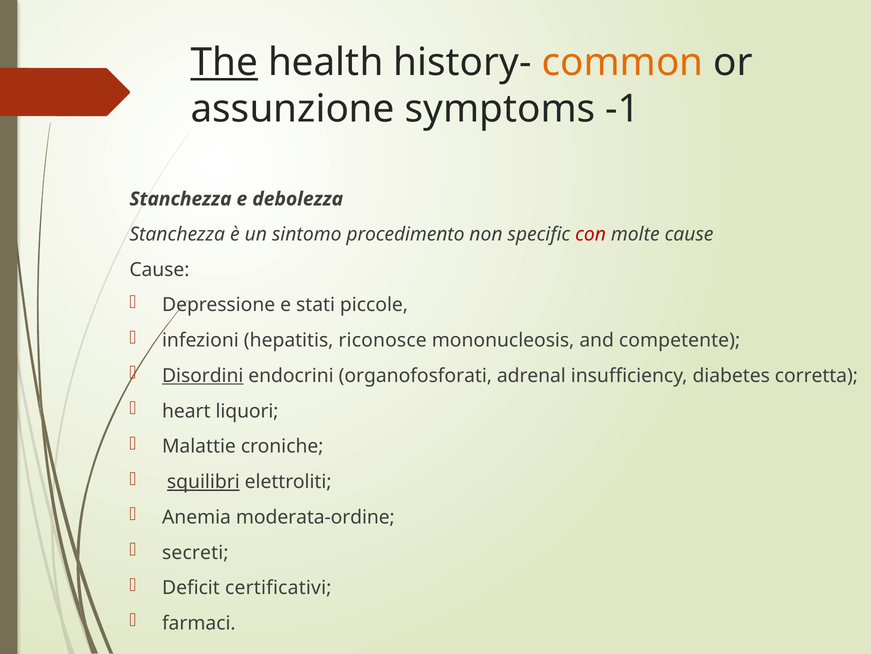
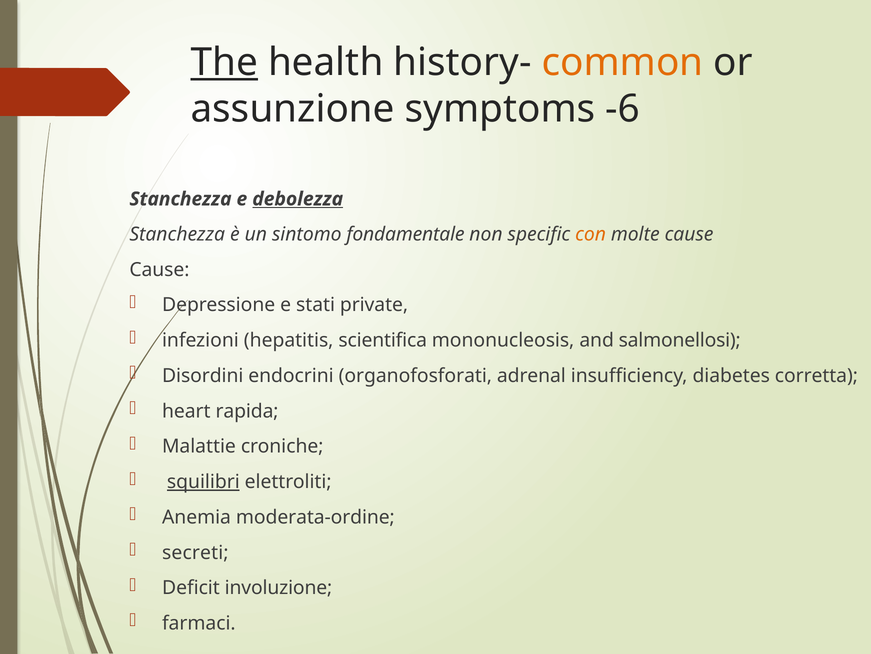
-1: -1 -> -6
debolezza underline: none -> present
procedimento: procedimento -> fondamentale
con colour: red -> orange
piccole: piccole -> private
riconosce: riconosce -> scientifica
competente: competente -> salmonellosi
Disordini underline: present -> none
liquori: liquori -> rapida
certificativi: certificativi -> involuzione
